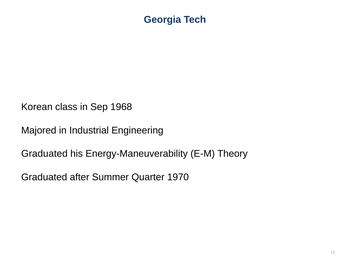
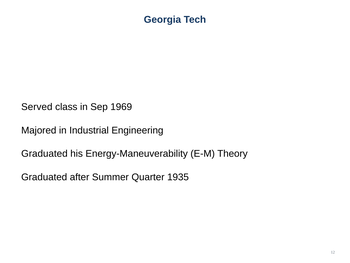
Korean: Korean -> Served
1968: 1968 -> 1969
1970: 1970 -> 1935
